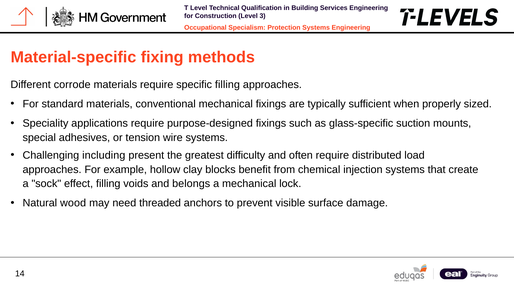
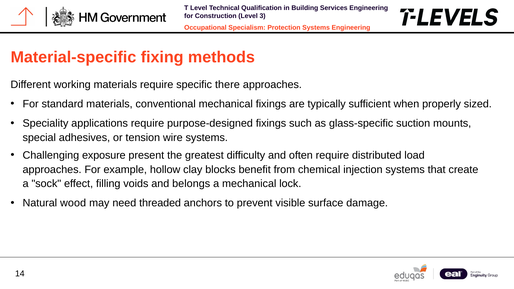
corrode: corrode -> working
specific filling: filling -> there
including: including -> exposure
